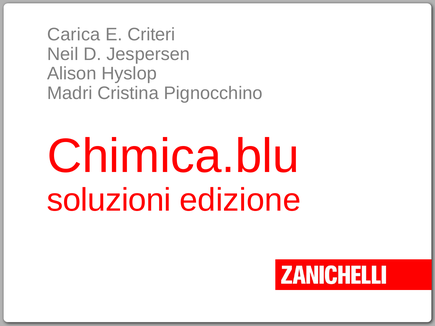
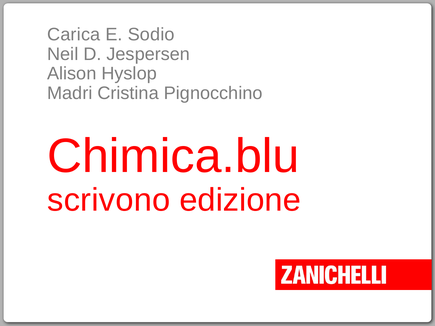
Criteri: Criteri -> Sodio
soluzioni: soluzioni -> scrivono
